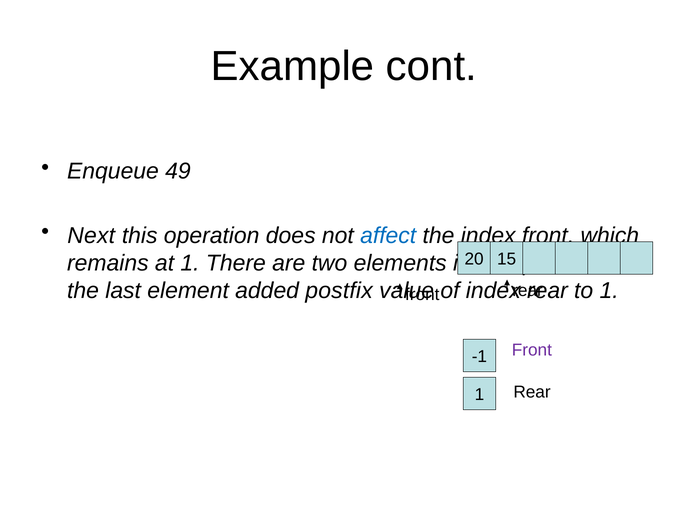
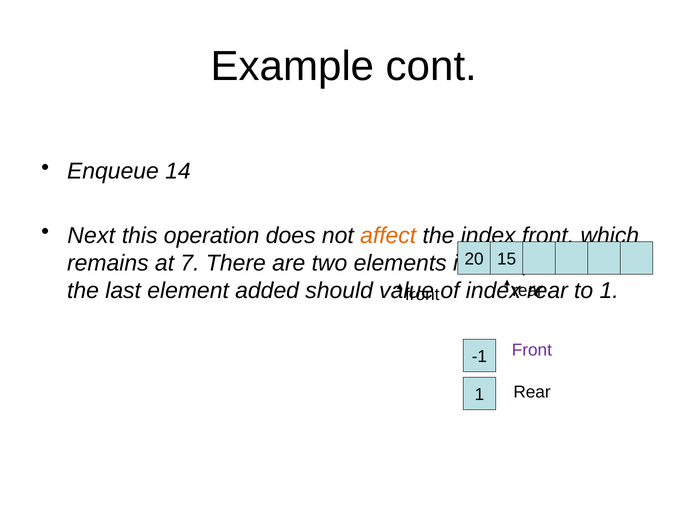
49: 49 -> 14
affect colour: blue -> orange
at 1: 1 -> 7
postfix: postfix -> should
